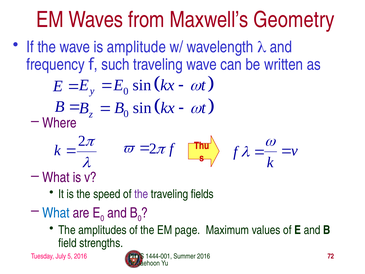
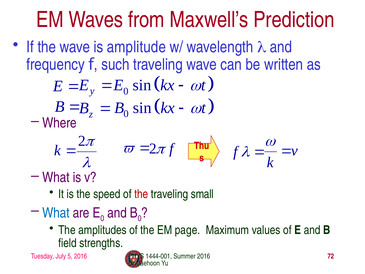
Geometry: Geometry -> Prediction
the at (141, 194) colour: purple -> red
fields: fields -> small
